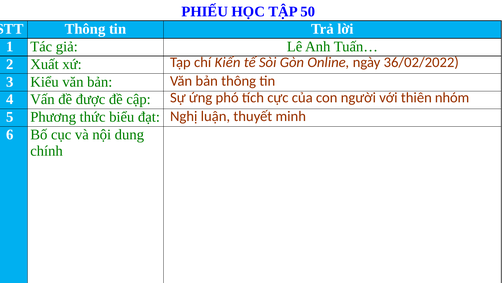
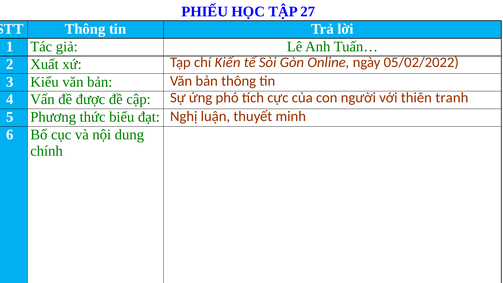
50: 50 -> 27
36/02/2022: 36/02/2022 -> 05/02/2022
nhóm: nhóm -> tranh
